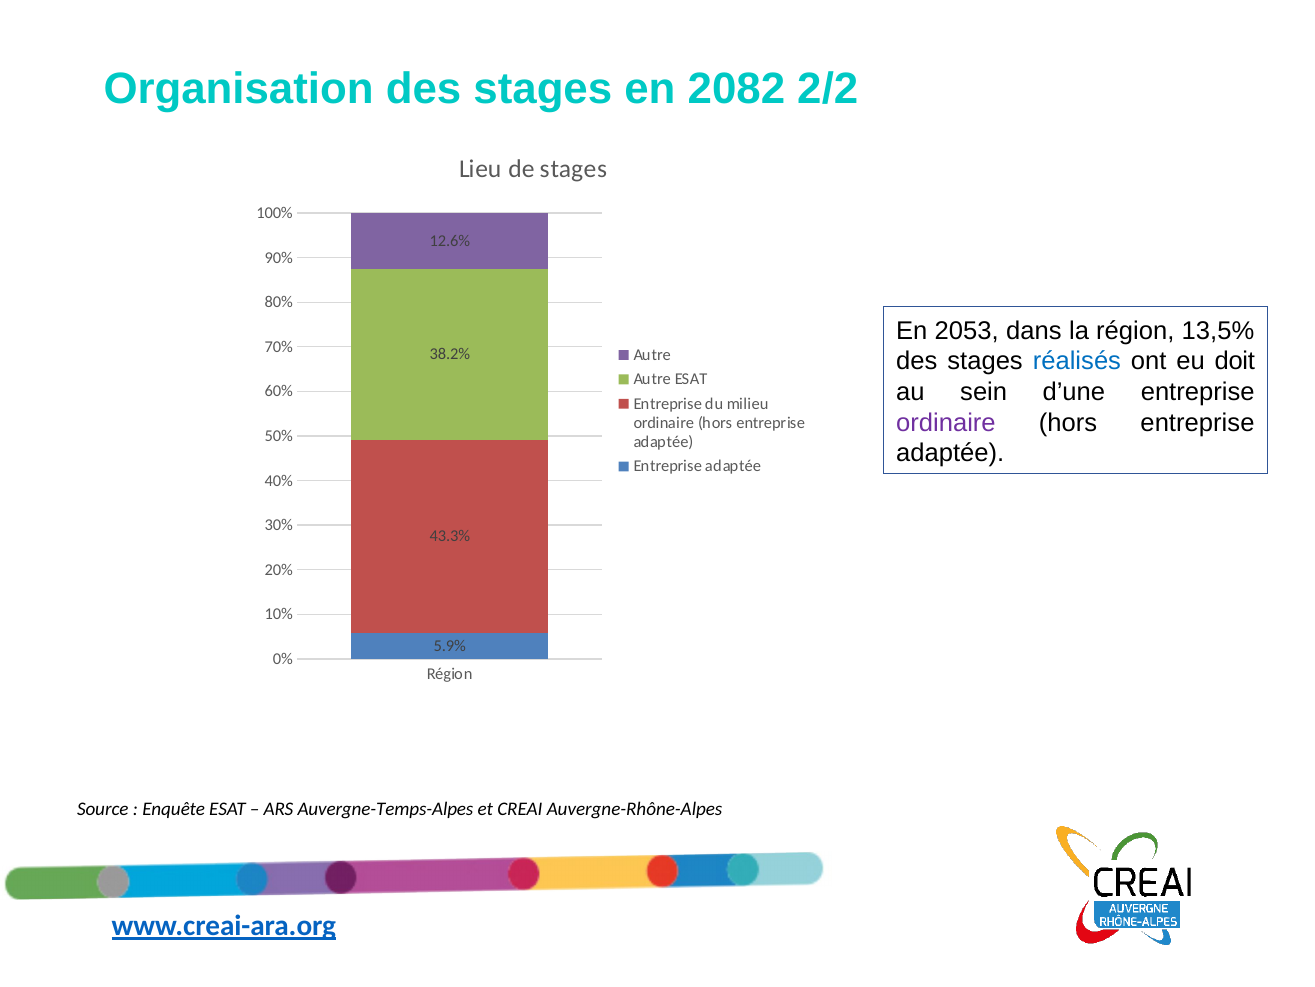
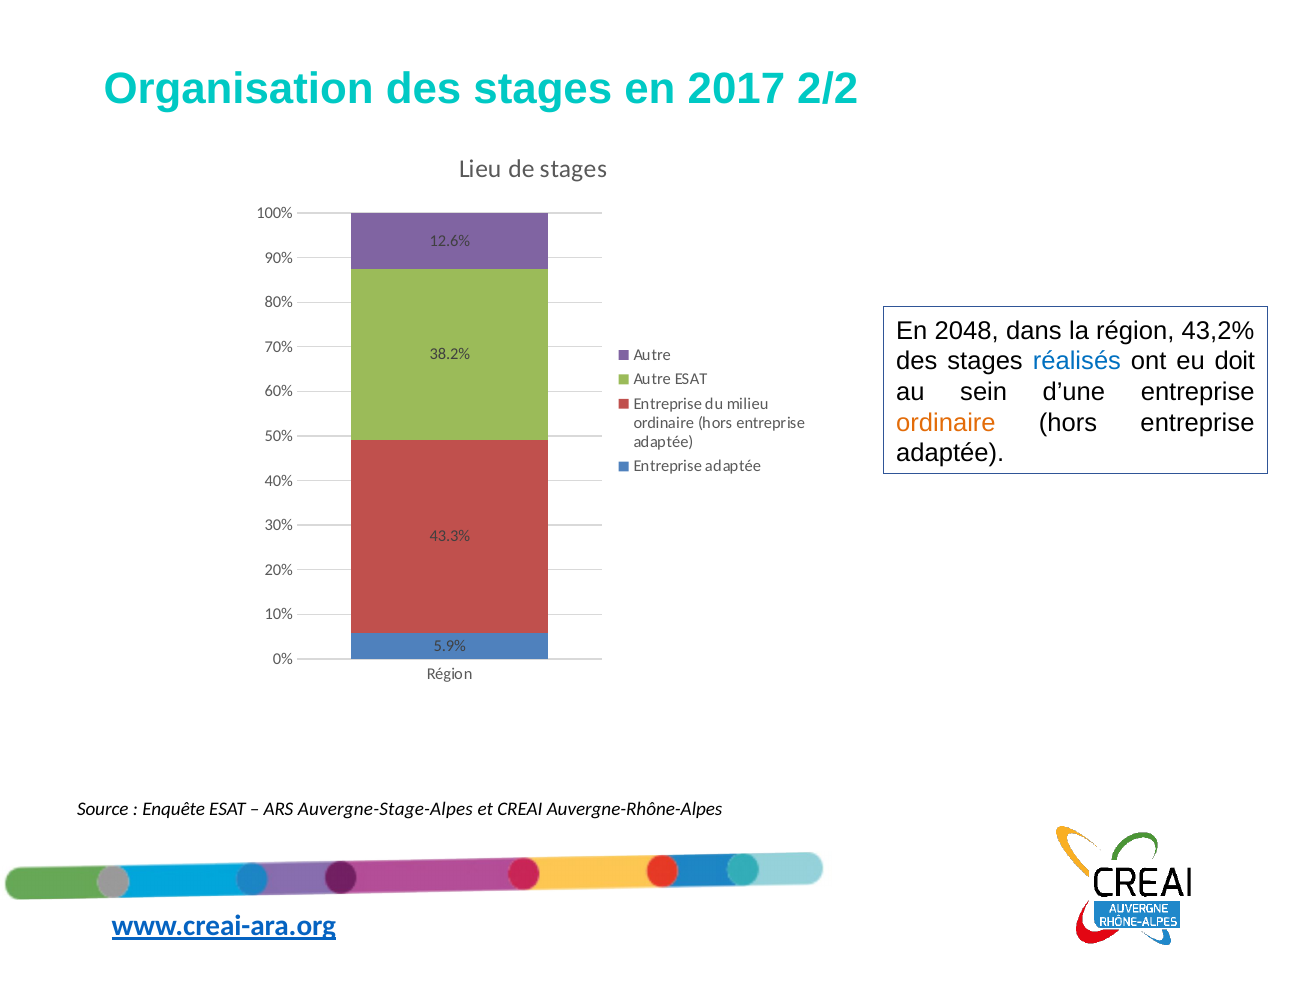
2082: 2082 -> 2017
2053: 2053 -> 2048
13,5%: 13,5% -> 43,2%
ordinaire at (946, 422) colour: purple -> orange
Auvergne-Temps-Alpes: Auvergne-Temps-Alpes -> Auvergne-Stage-Alpes
